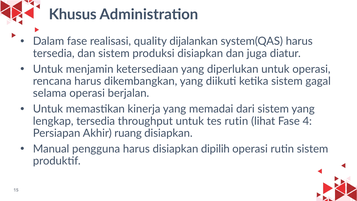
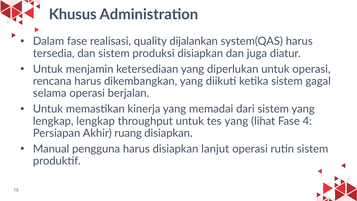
lengkap tersedia: tersedia -> lengkap
tes rutin: rutin -> yang
dipilih: dipilih -> lanjut
